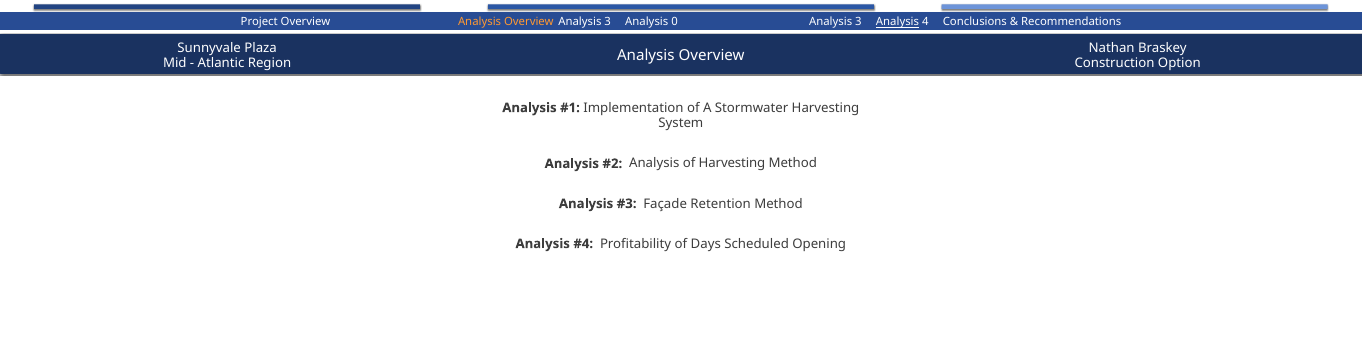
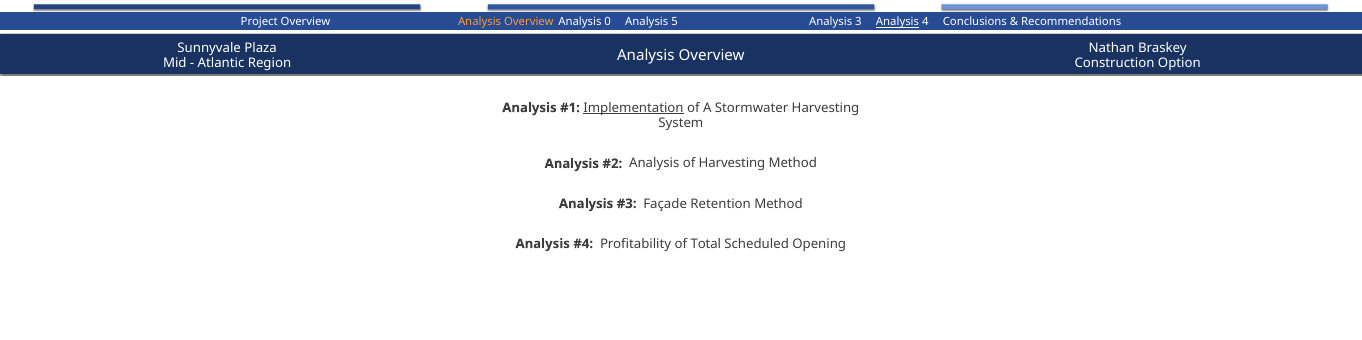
Overview Analysis 3: 3 -> 0
0: 0 -> 5
Implementation underline: none -> present
Days: Days -> Total
